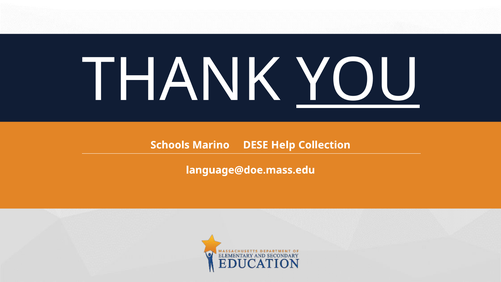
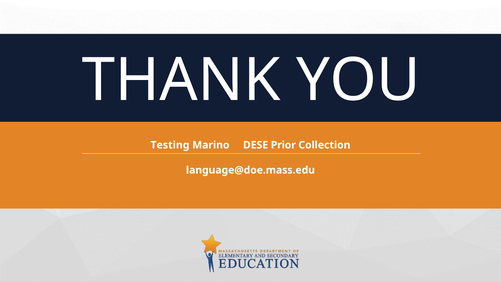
YOU underline: present -> none
Schools: Schools -> Testing
Help: Help -> Prior
